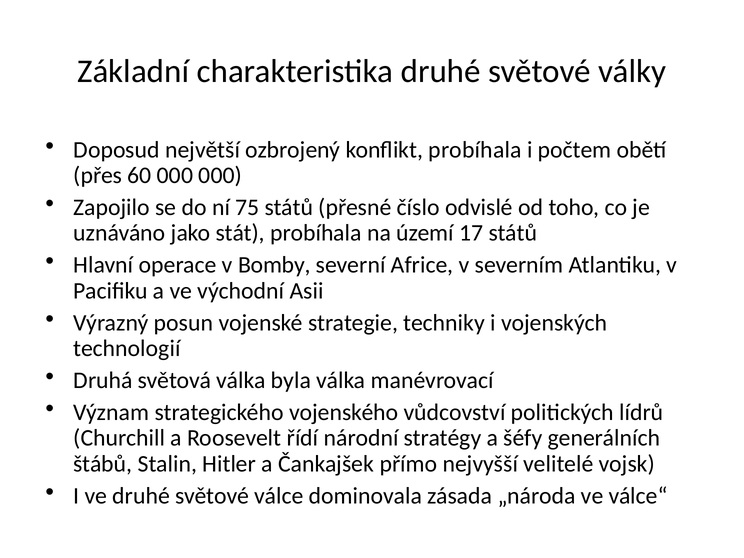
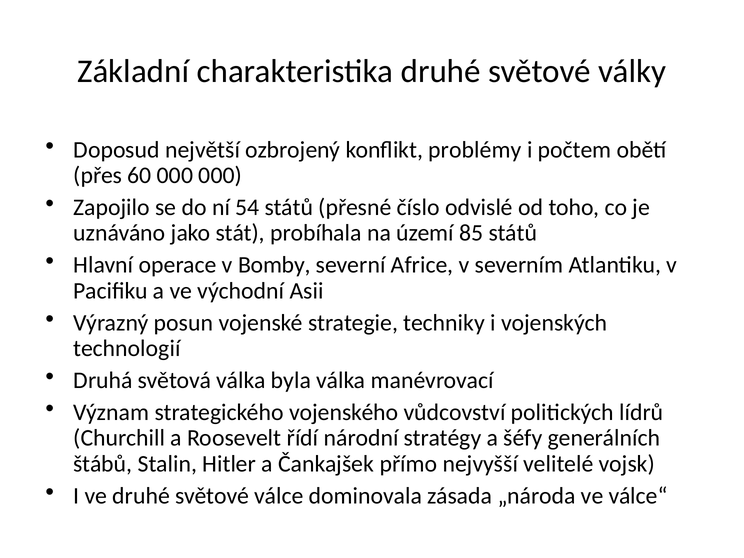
konflikt probíhala: probíhala -> problémy
75: 75 -> 54
17: 17 -> 85
